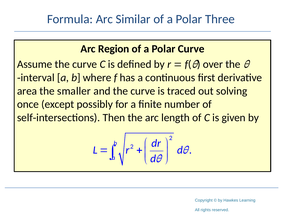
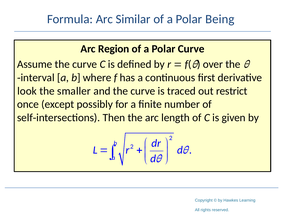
Three: Three -> Being
area: area -> look
solving: solving -> restrict
